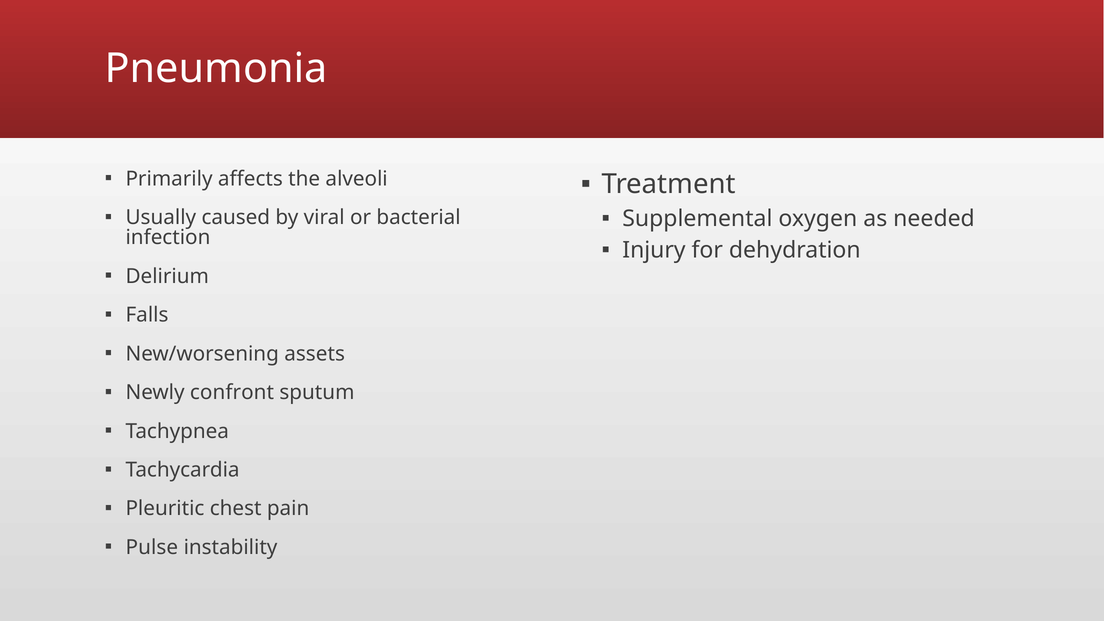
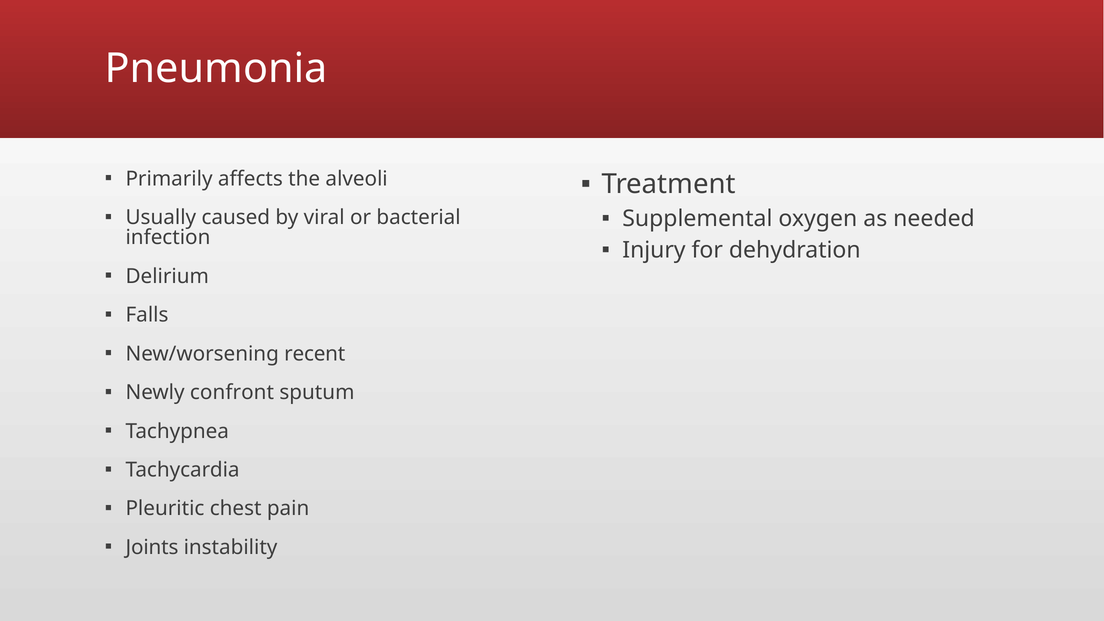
assets: assets -> recent
Pulse: Pulse -> Joints
